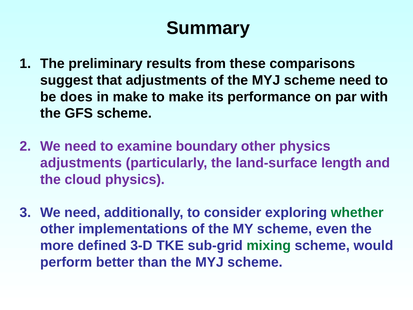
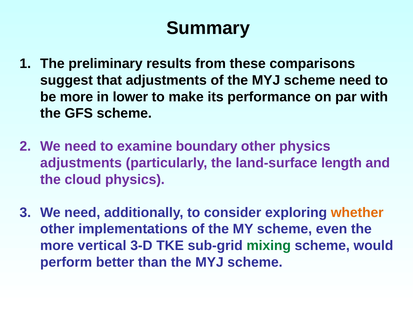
be does: does -> more
in make: make -> lower
whether colour: green -> orange
defined: defined -> vertical
